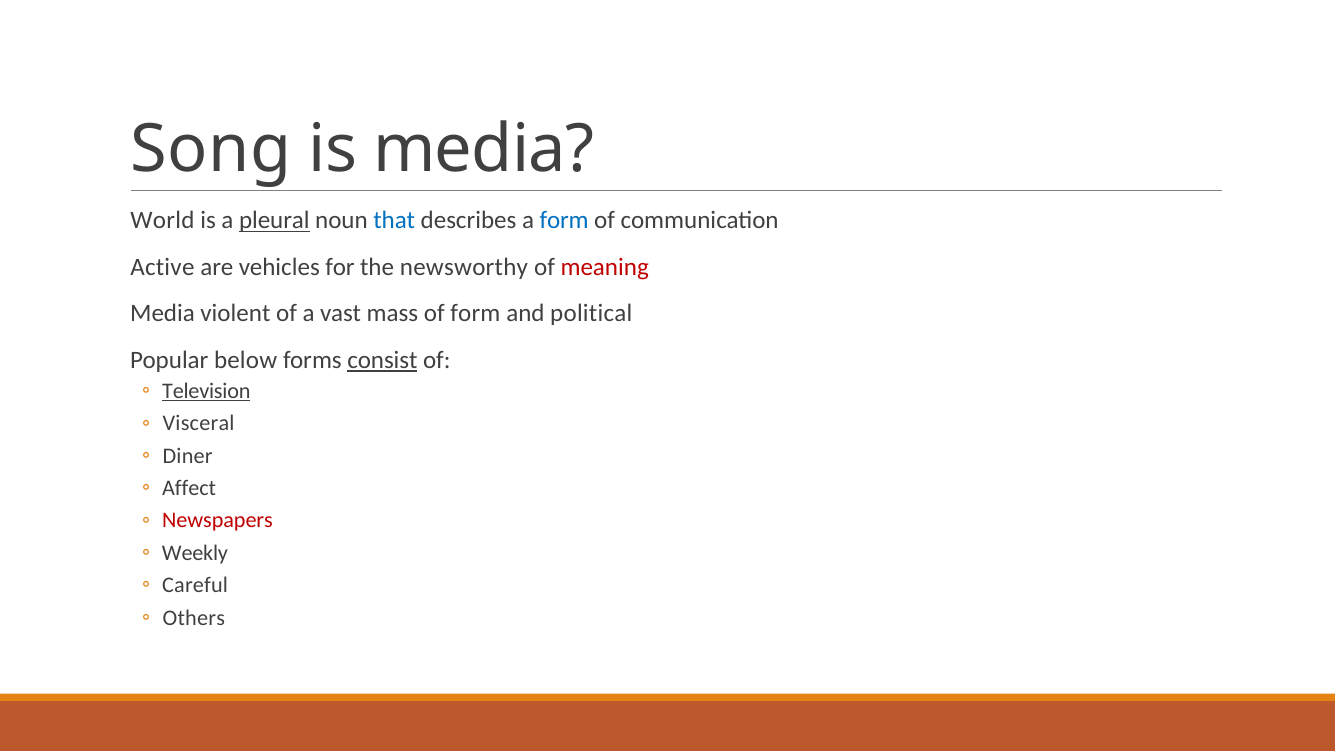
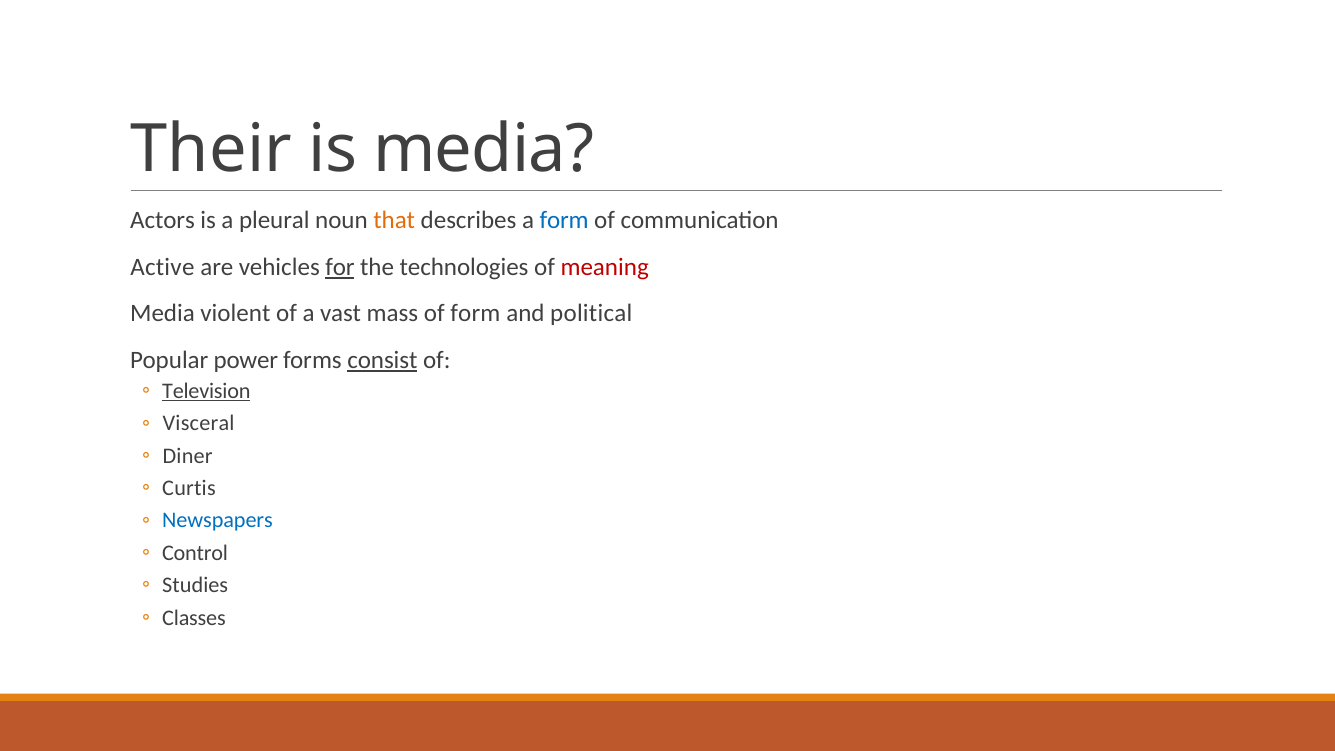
Song: Song -> Their
World: World -> Actors
pleural underline: present -> none
that colour: blue -> orange
for underline: none -> present
newsworthy: newsworthy -> technologies
below: below -> power
Affect: Affect -> Curtis
Newspapers colour: red -> blue
Weekly: Weekly -> Control
Careful: Careful -> Studies
Others: Others -> Classes
